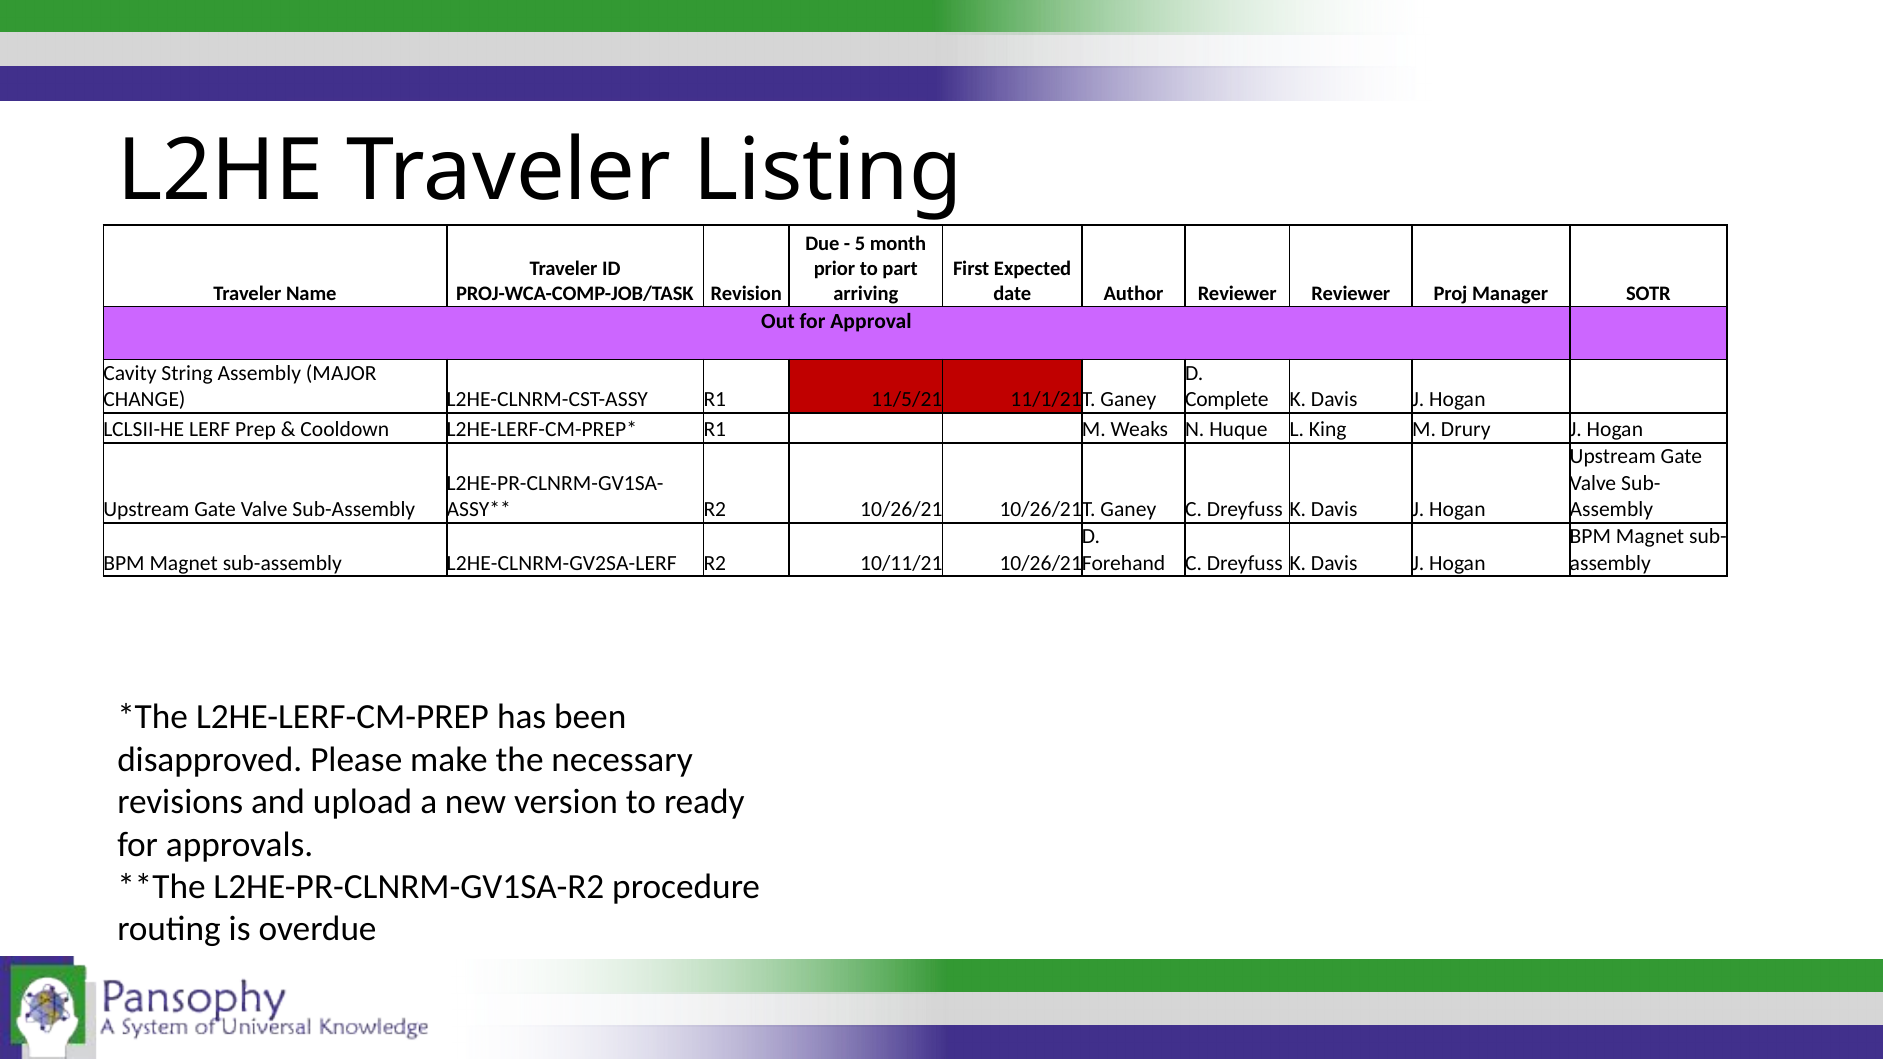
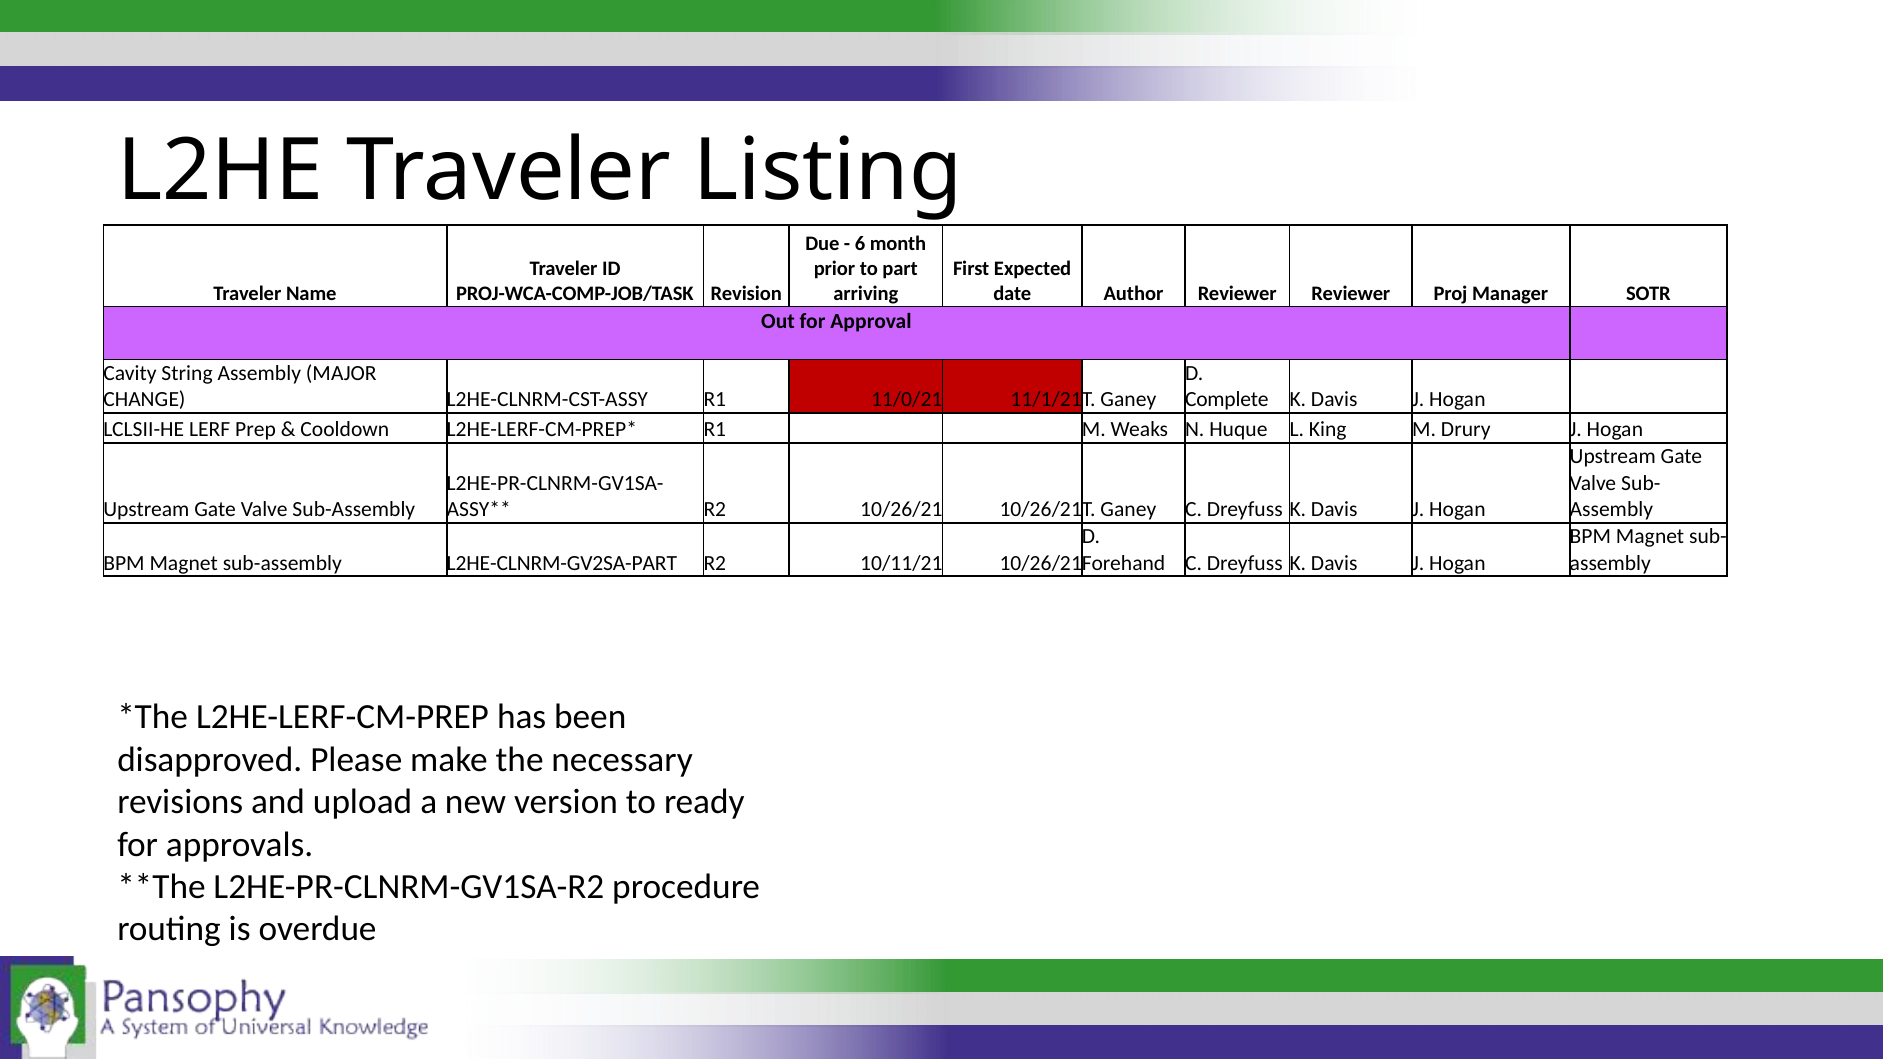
5: 5 -> 6
11/5/21: 11/5/21 -> 11/0/21
L2HE-CLNRM-GV2SA-LERF: L2HE-CLNRM-GV2SA-LERF -> L2HE-CLNRM-GV2SA-PART
